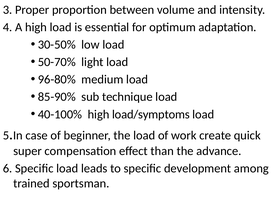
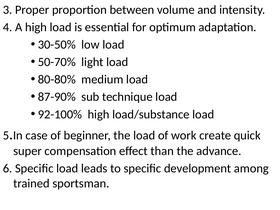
96-80%: 96-80% -> 80-80%
85-90%: 85-90% -> 87-90%
40-100%: 40-100% -> 92-100%
load/symptoms: load/symptoms -> load/substance
